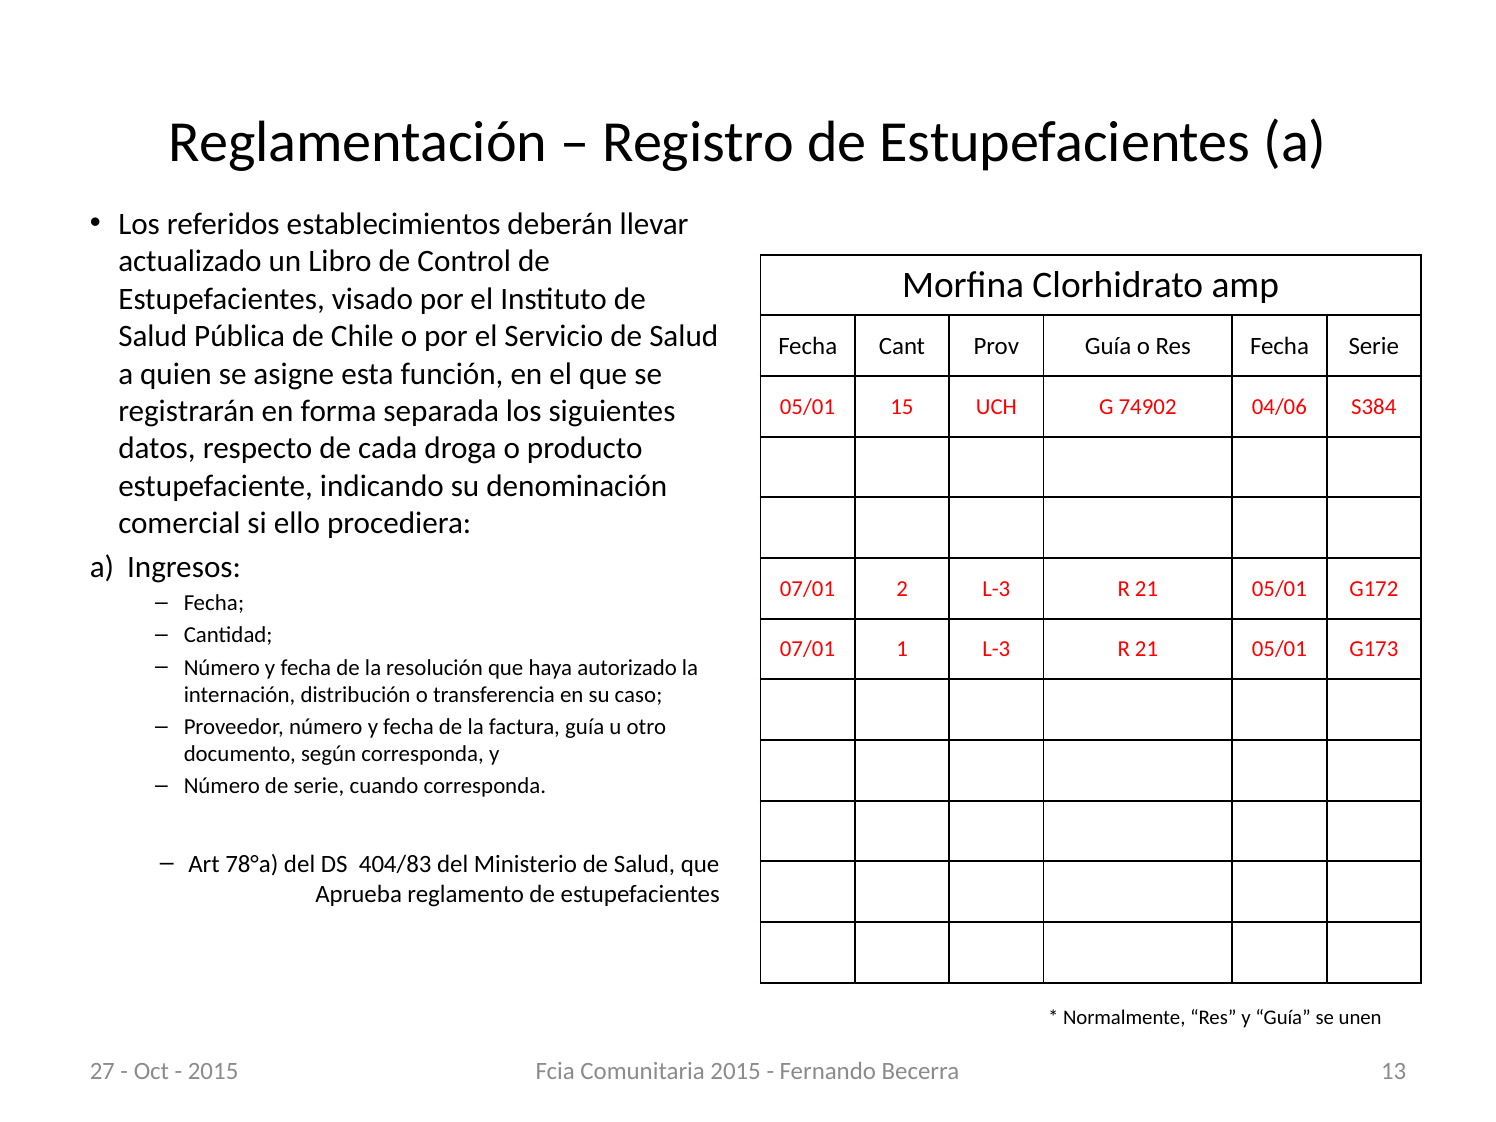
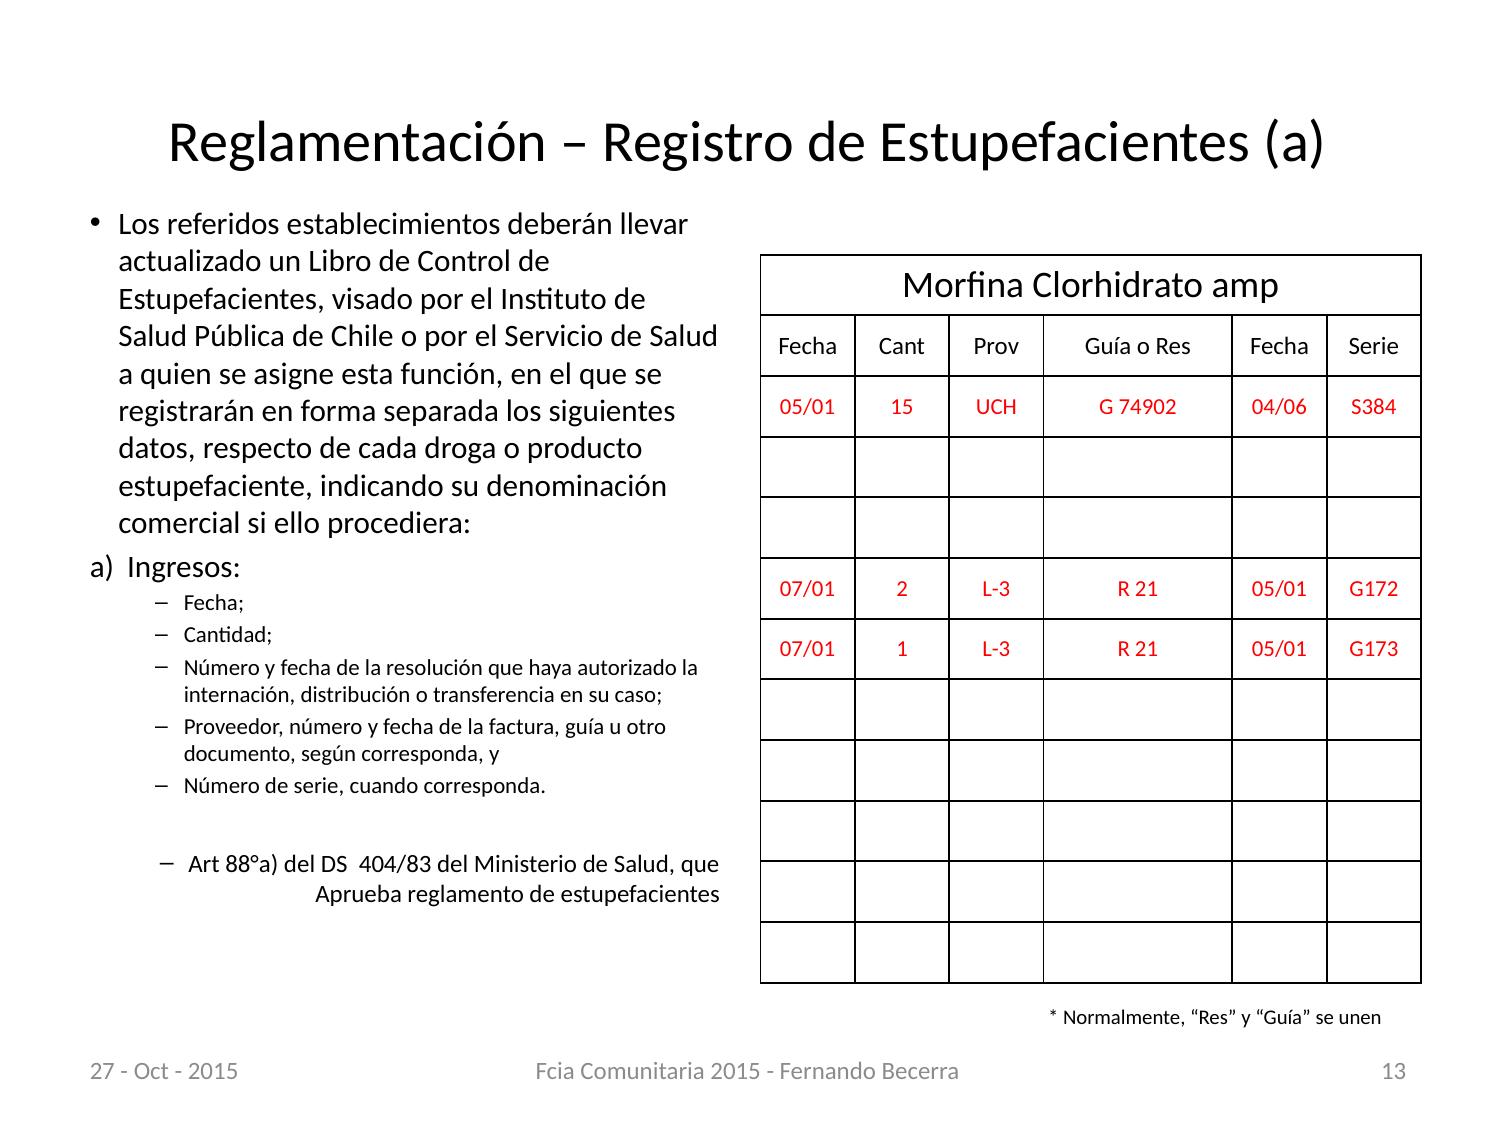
78°a: 78°a -> 88°a
